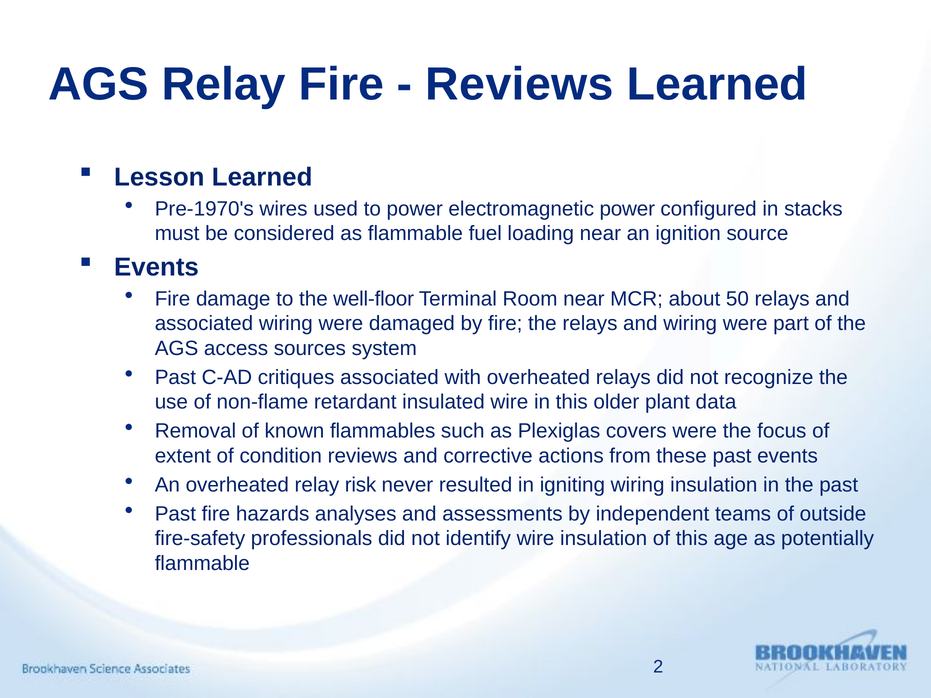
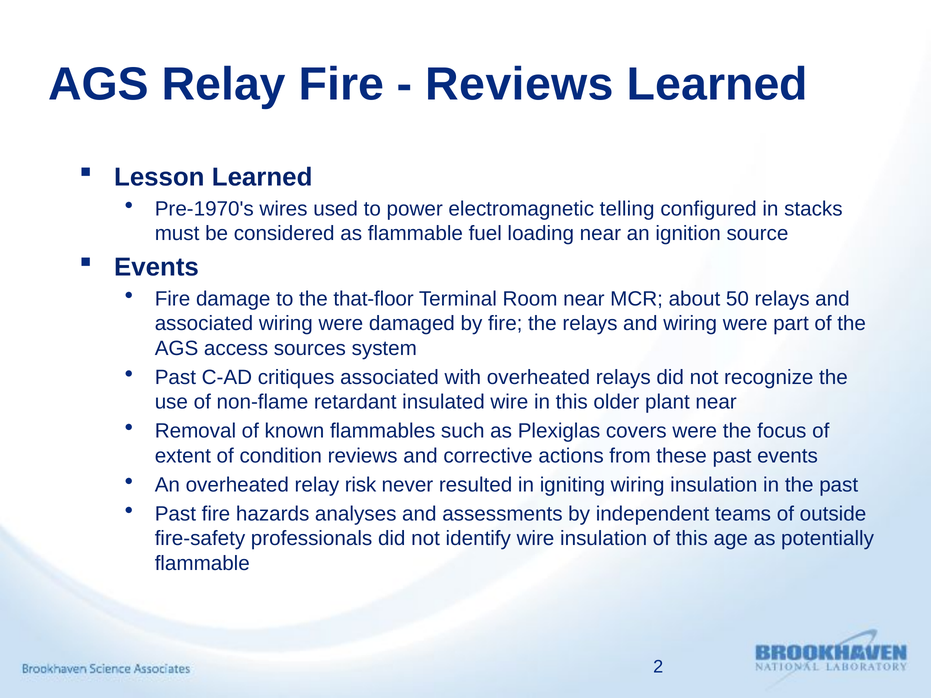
electromagnetic power: power -> telling
well-floor: well-floor -> that-floor
plant data: data -> near
